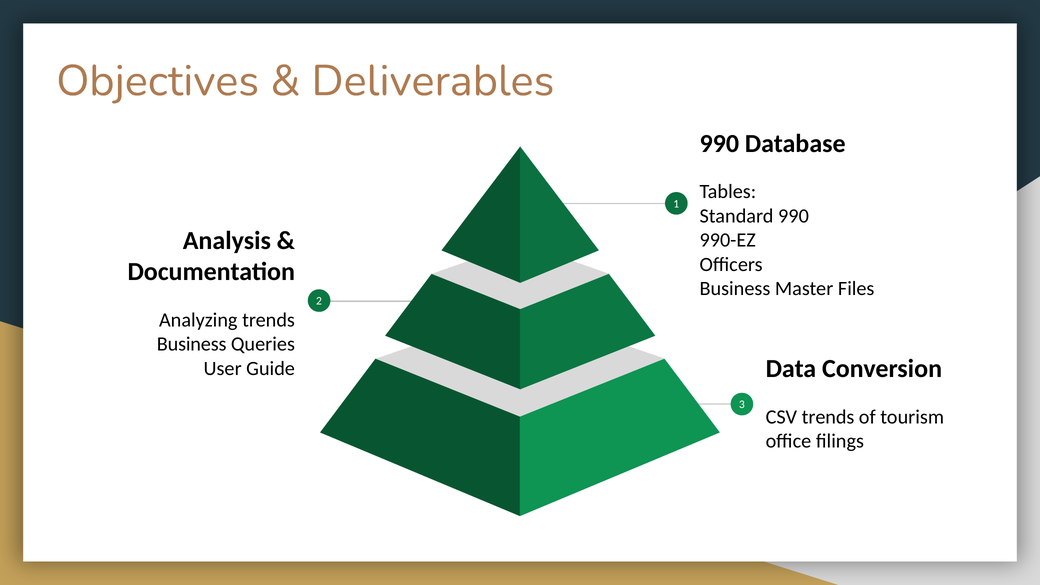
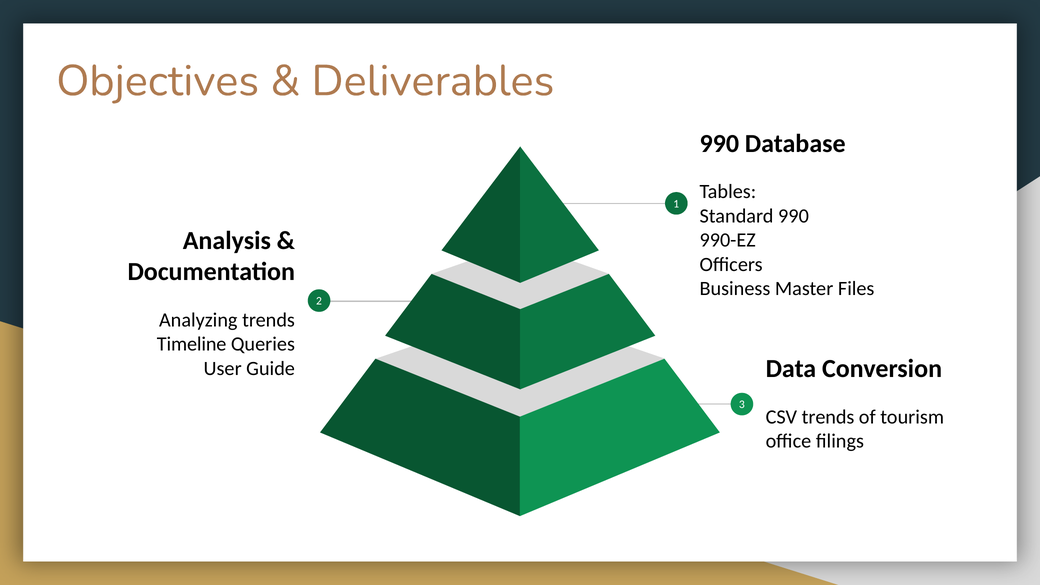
Business at (192, 344): Business -> Timeline
